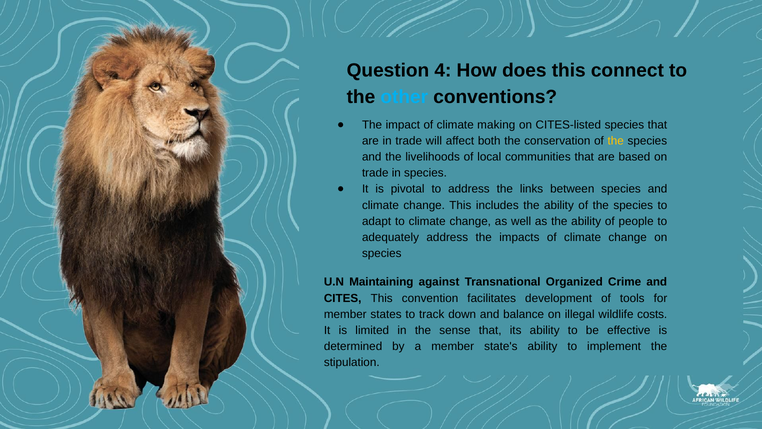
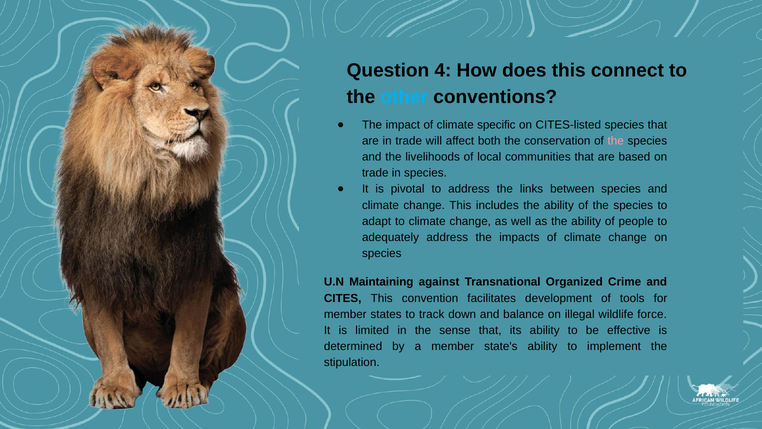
making: making -> specific
the at (616, 141) colour: yellow -> pink
costs: costs -> force
